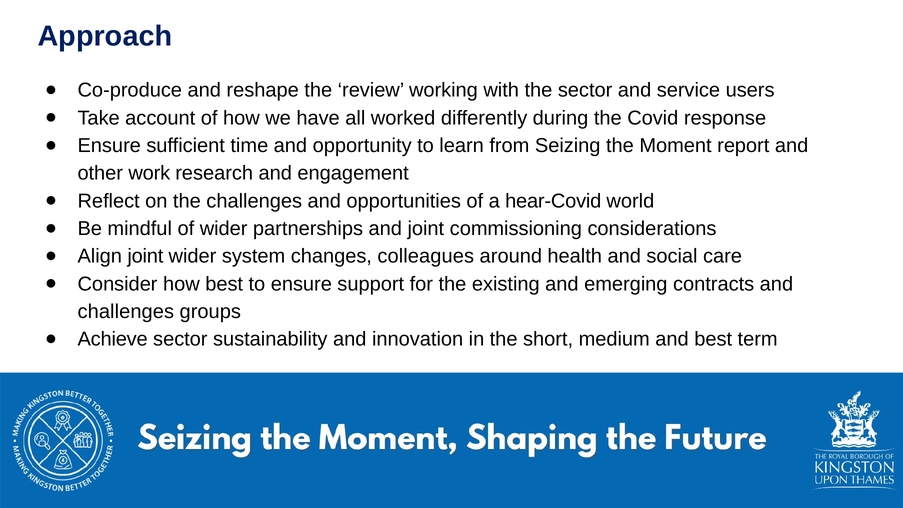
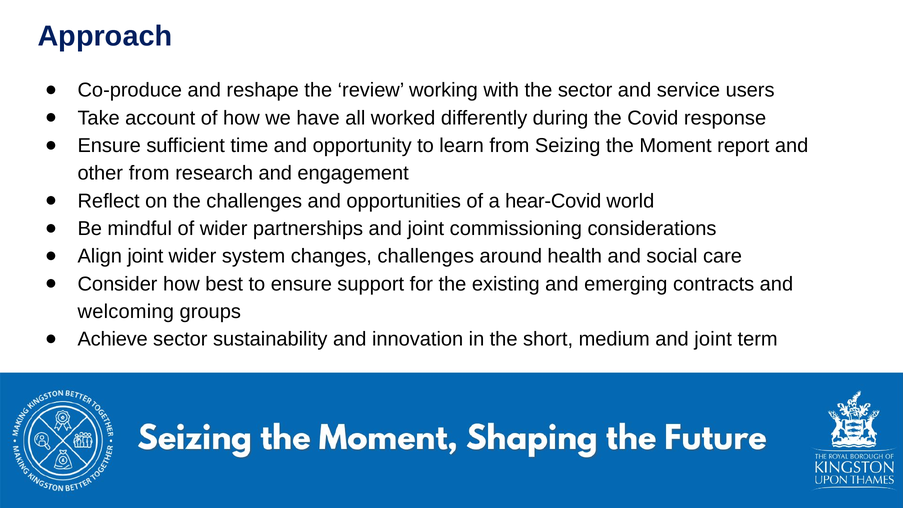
other work: work -> from
changes colleagues: colleagues -> challenges
challenges at (126, 312): challenges -> welcoming
medium and best: best -> joint
